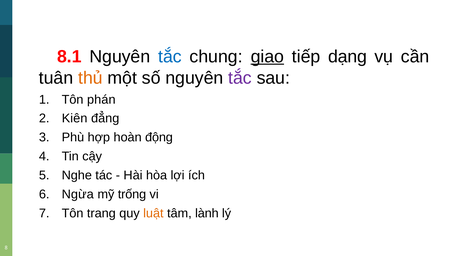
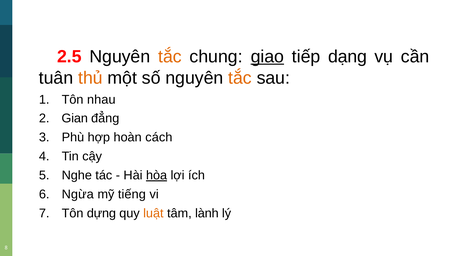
8.1: 8.1 -> 2.5
tắc at (170, 57) colour: blue -> orange
2068: 2068 -> 2038
tắc at (240, 78) colour: purple -> orange
phán: phán -> nhau
Kiên: Kiên -> Gian
động: động -> cách
hòa underline: none -> present
trống: trống -> tiếng
trang: trang -> dựng
